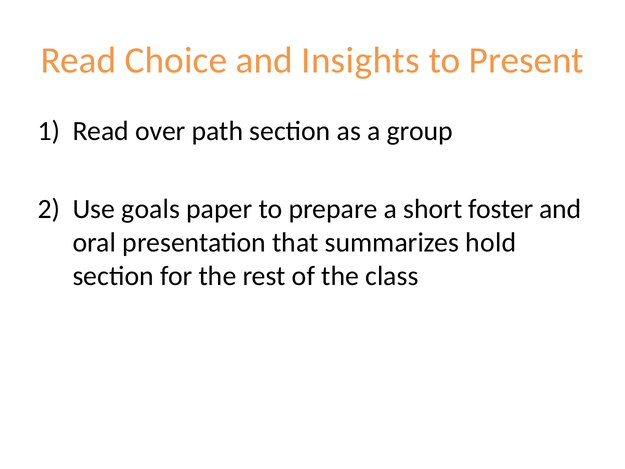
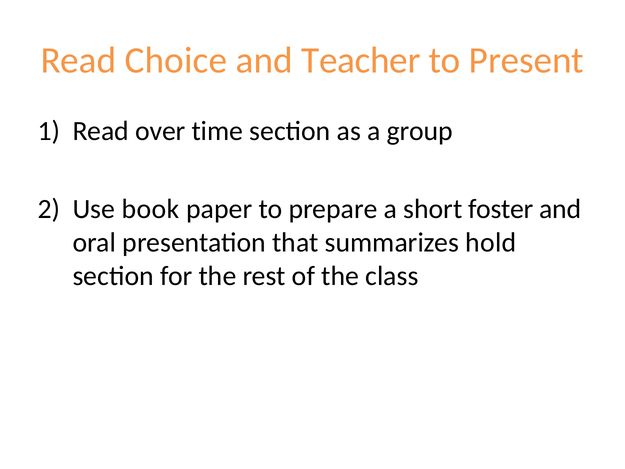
Insights: Insights -> Teacher
path: path -> time
goals: goals -> book
